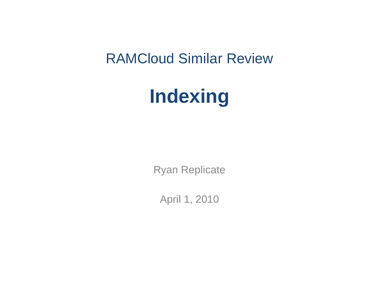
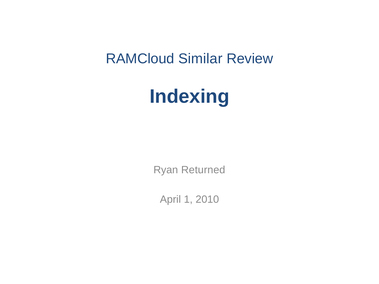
Replicate: Replicate -> Returned
